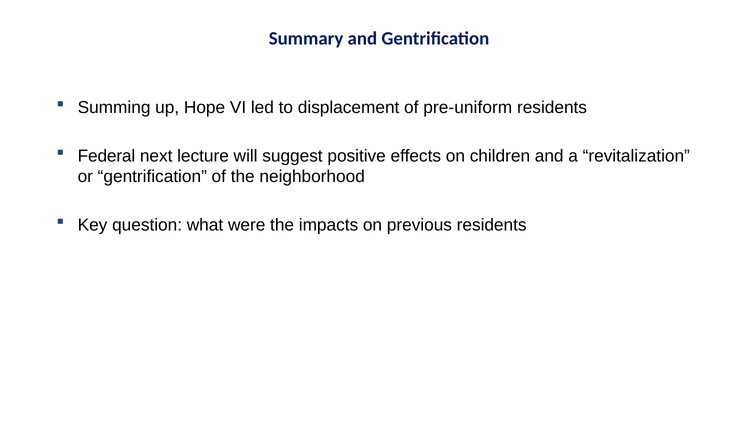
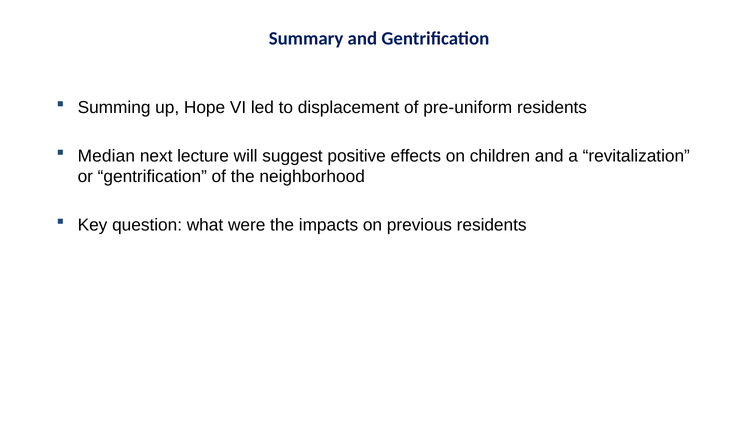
Federal: Federal -> Median
